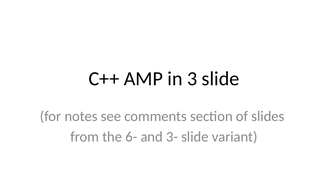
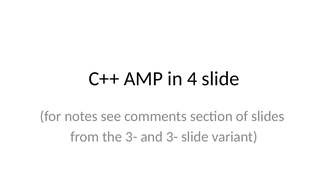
3: 3 -> 4
the 6-: 6- -> 3-
